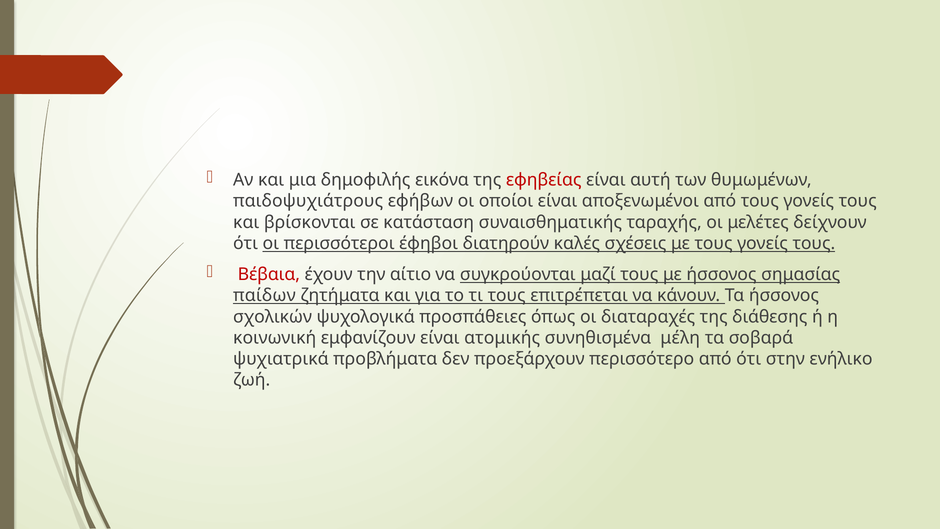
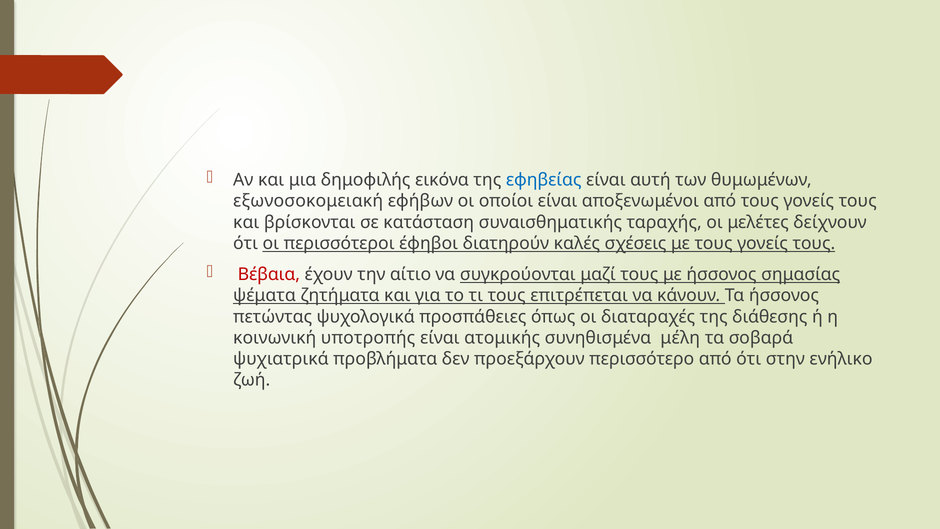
εφηβείας colour: red -> blue
παιδοψυχιάτρους: παιδοψυχιάτρους -> εξωνοσοκομειακή
παίδων: παίδων -> ψέματα
σχολικών: σχολικών -> πετώντας
εμφανίζουν: εμφανίζουν -> υποτροπής
